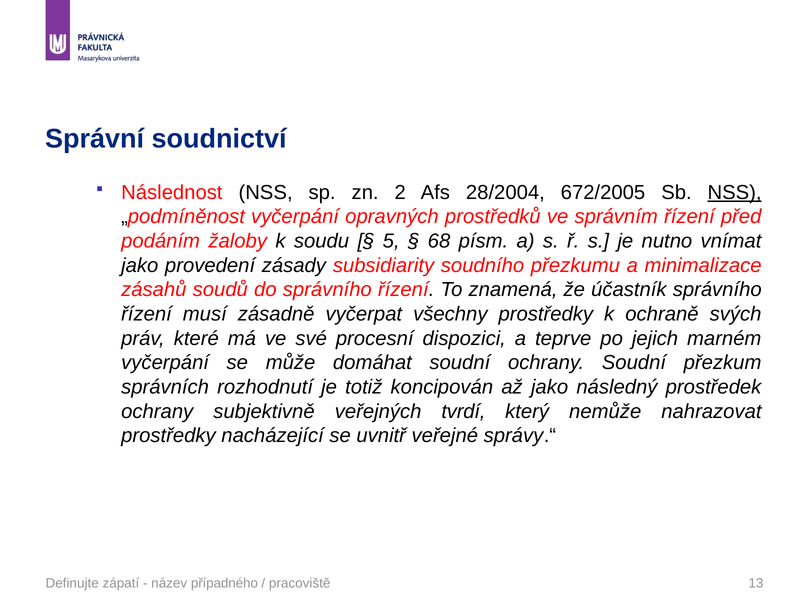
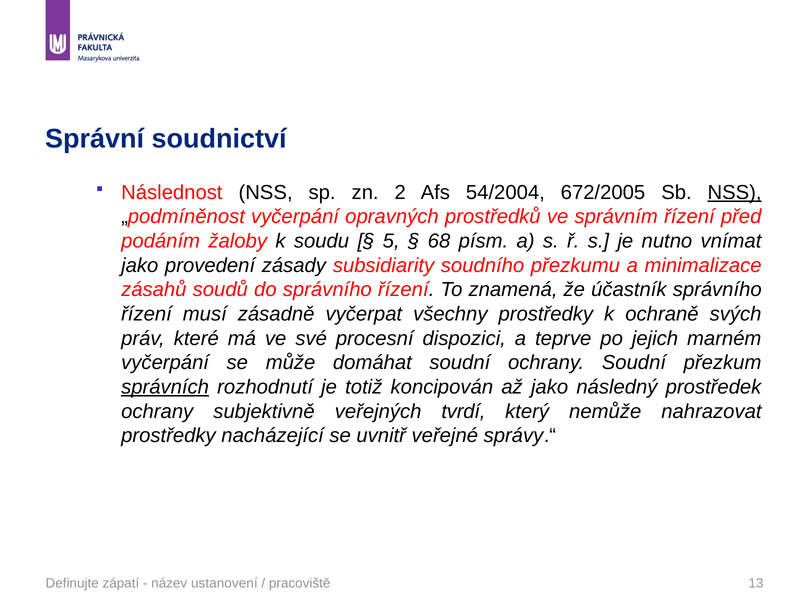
28/2004: 28/2004 -> 54/2004
správních underline: none -> present
případného: případného -> ustanovení
